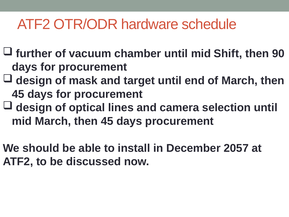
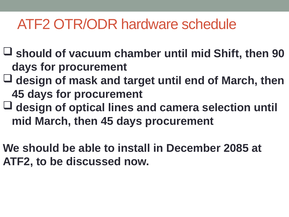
further at (34, 53): further -> should
2057: 2057 -> 2085
